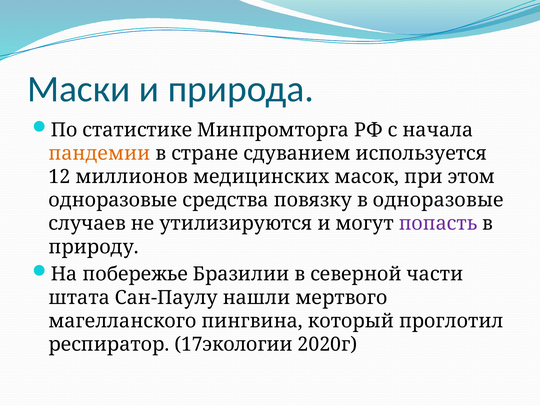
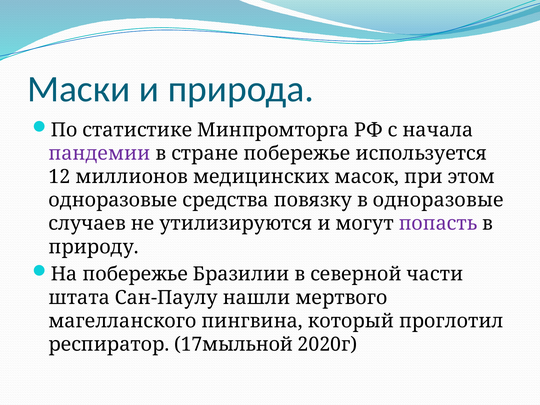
пандемии colour: orange -> purple
стране сдуванием: сдуванием -> побережье
17экологии: 17экологии -> 17мыльной
